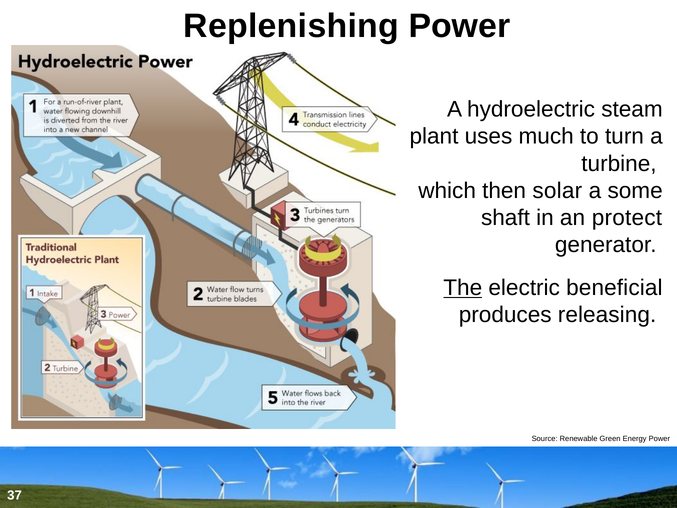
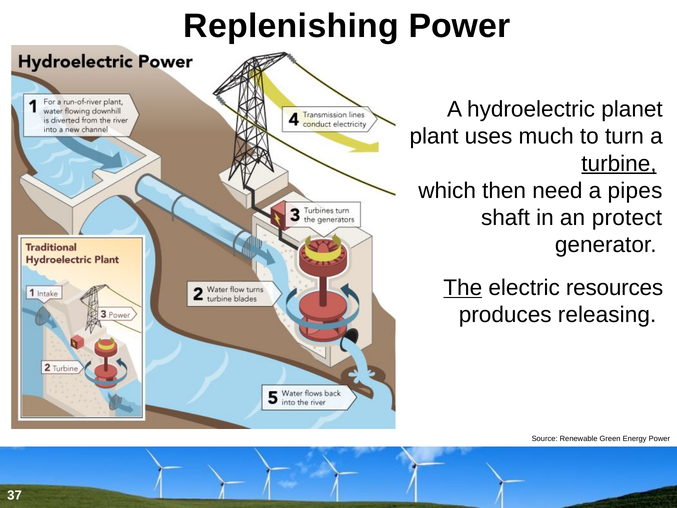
steam: steam -> planet
turbine underline: none -> present
solar: solar -> need
some: some -> pipes
beneficial: beneficial -> resources
